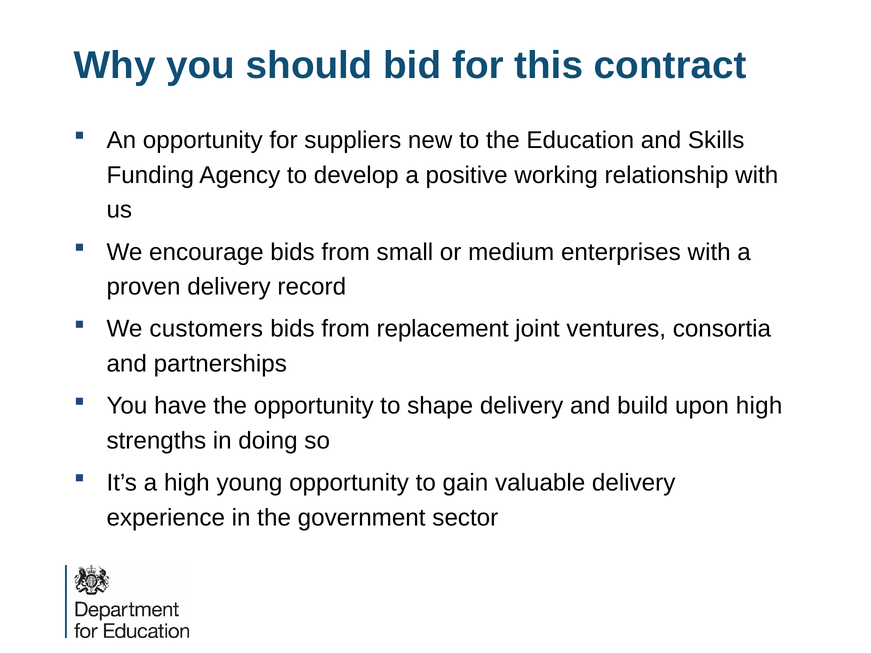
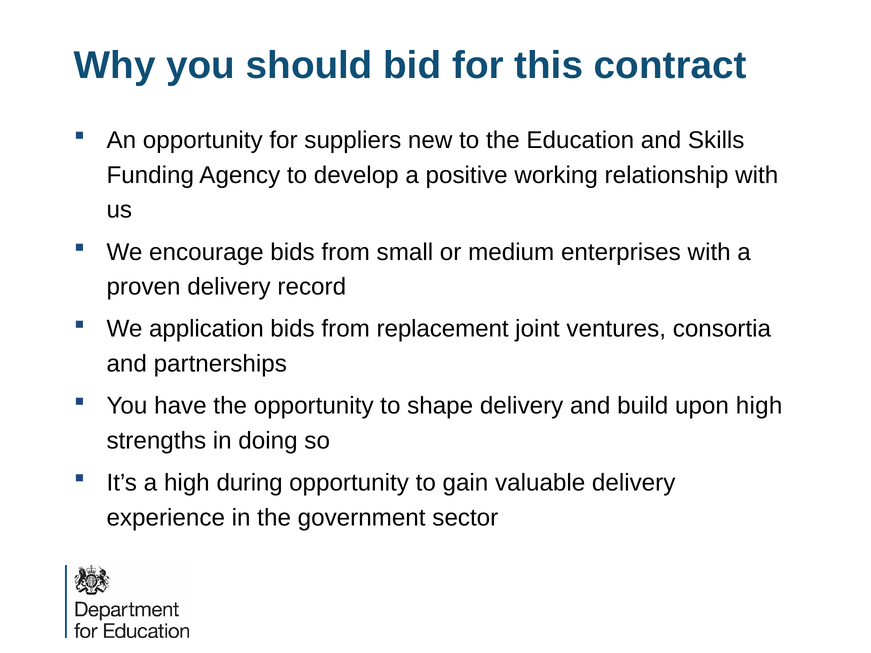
customers: customers -> application
young: young -> during
